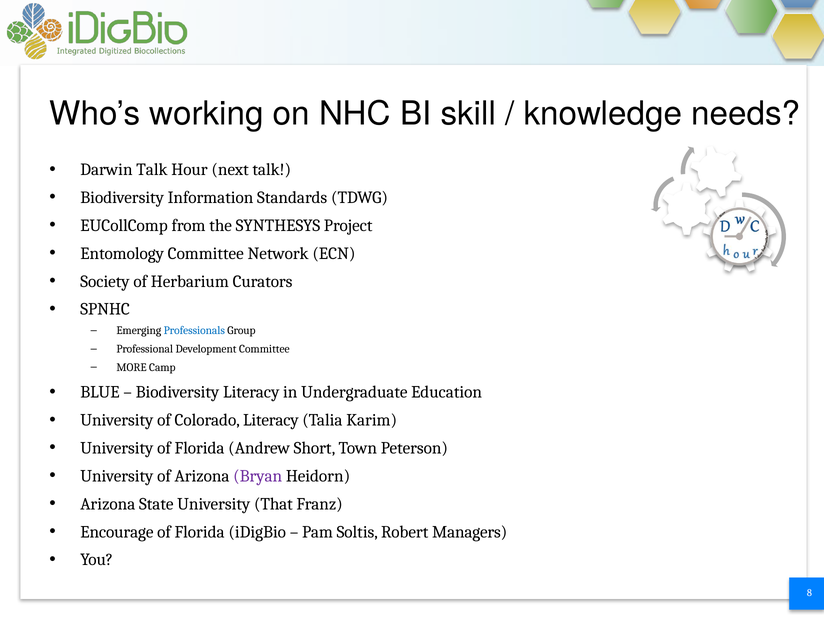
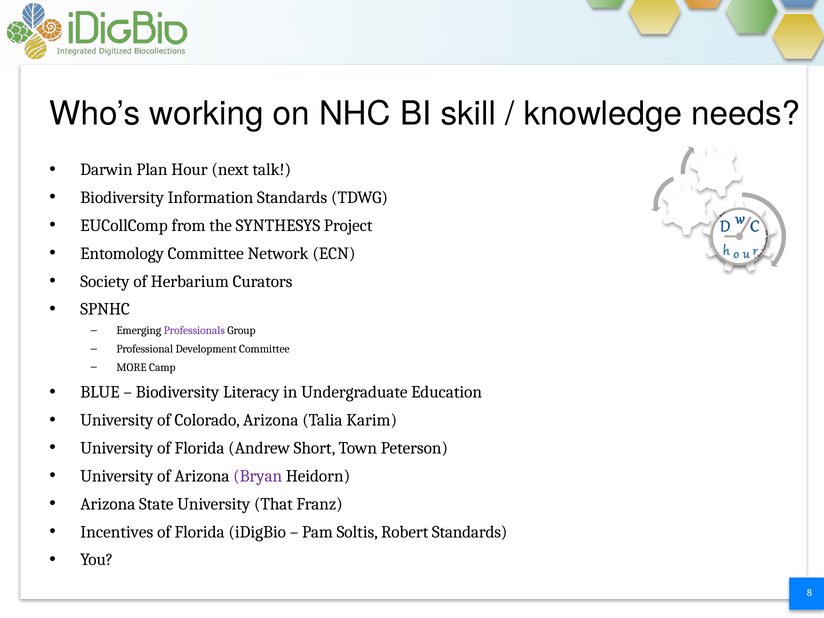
Darwin Talk: Talk -> Plan
Professionals colour: blue -> purple
Colorado Literacy: Literacy -> Arizona
Encourage: Encourage -> Incentives
Robert Managers: Managers -> Standards
